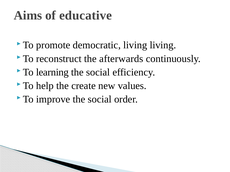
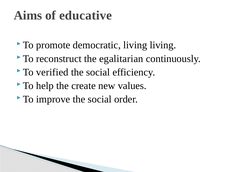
afterwards: afterwards -> egalitarian
learning: learning -> verified
